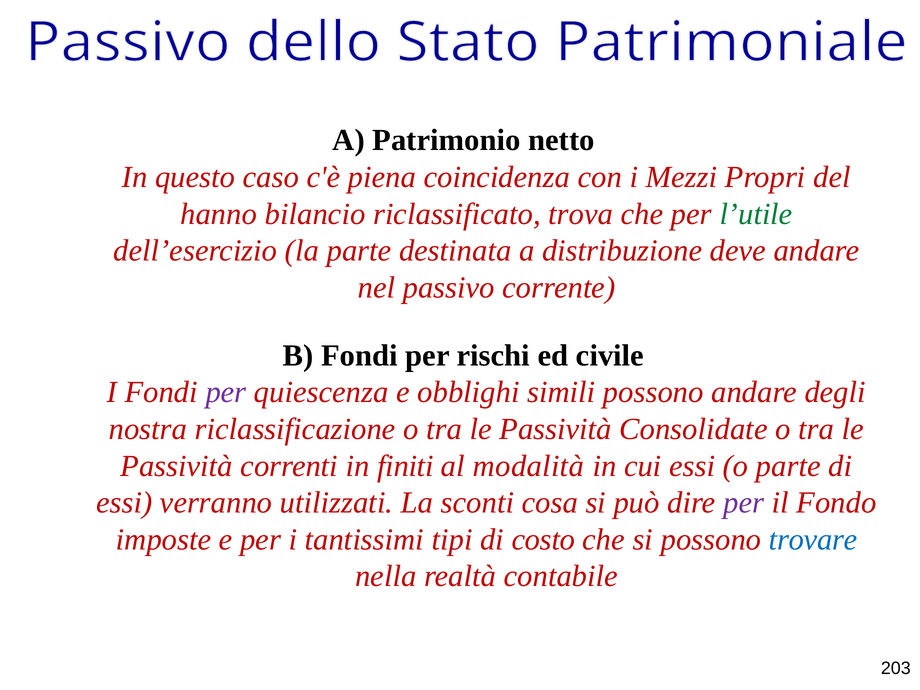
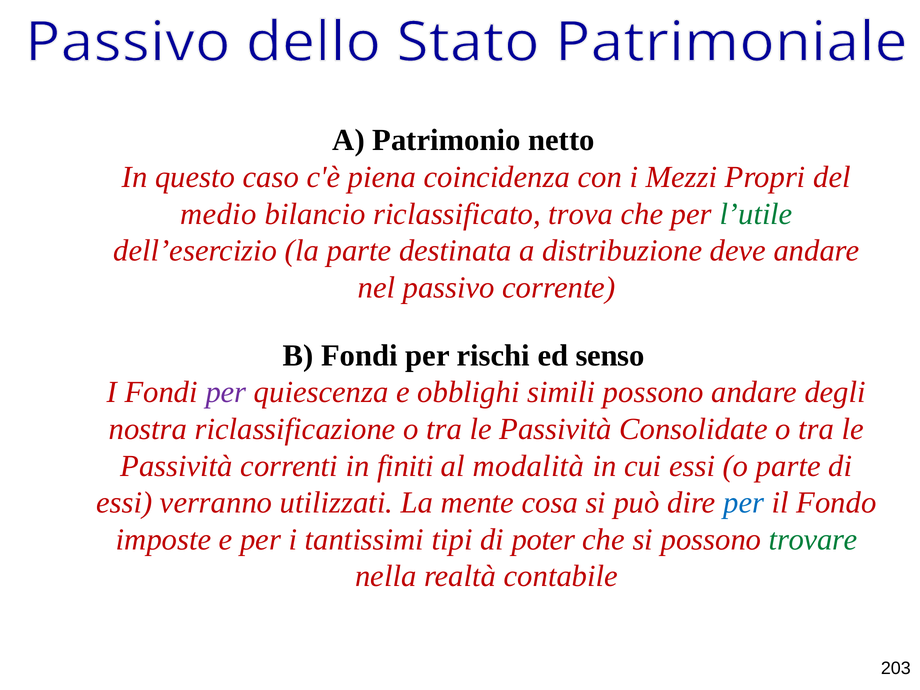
hanno: hanno -> medio
civile: civile -> senso
sconti: sconti -> mente
per at (744, 503) colour: purple -> blue
costo: costo -> poter
trovare colour: blue -> green
